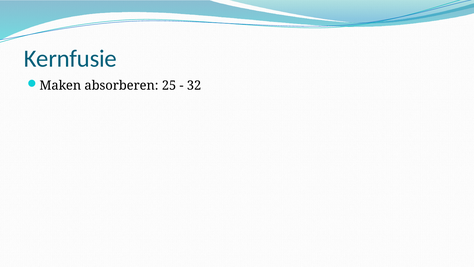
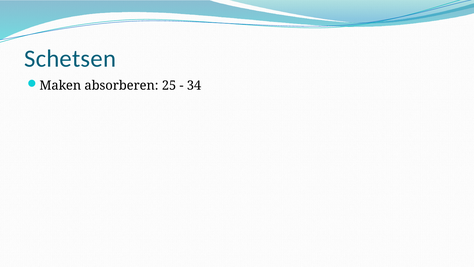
Kernfusie: Kernfusie -> Schetsen
32: 32 -> 34
